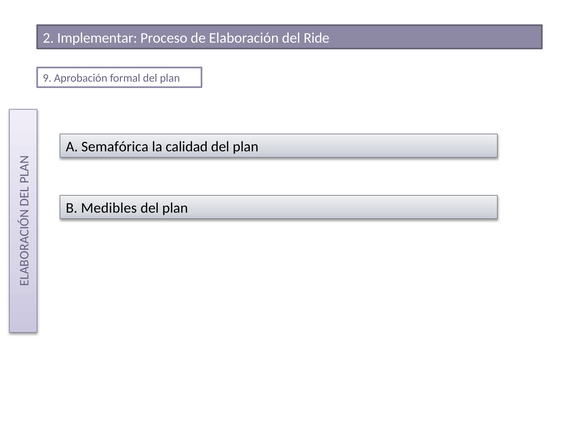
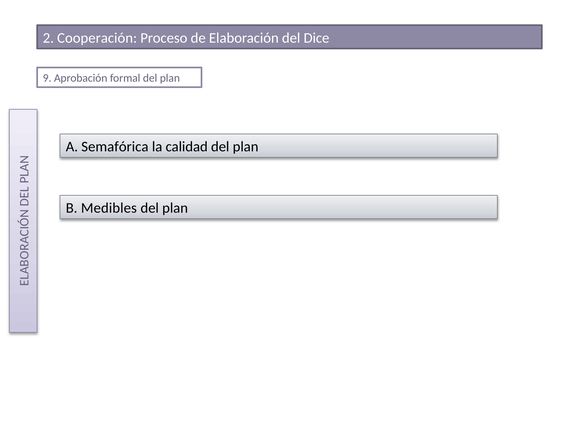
Implementar: Implementar -> Cooperación
Ride: Ride -> Dice
